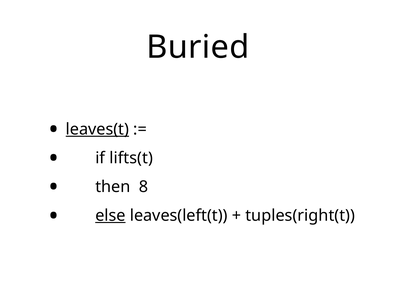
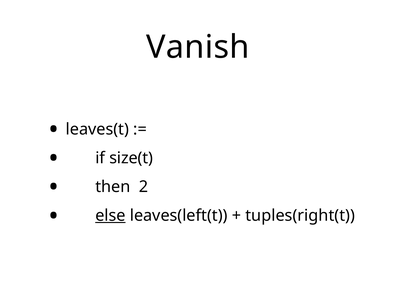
Buried: Buried -> Vanish
leaves(t underline: present -> none
lifts(t: lifts(t -> size(t
8: 8 -> 2
